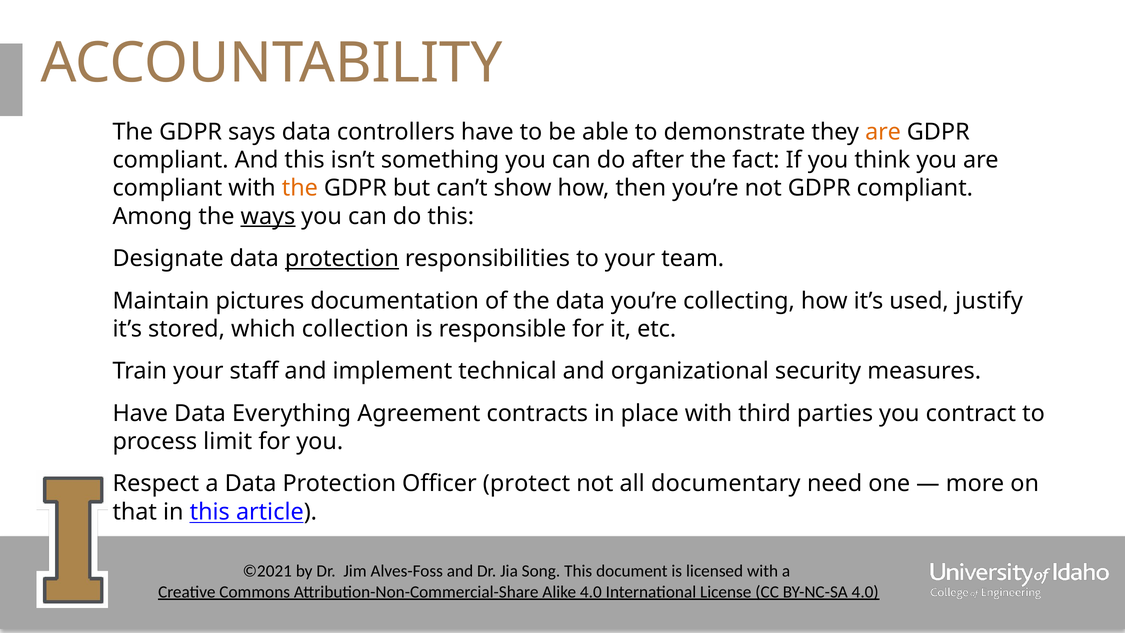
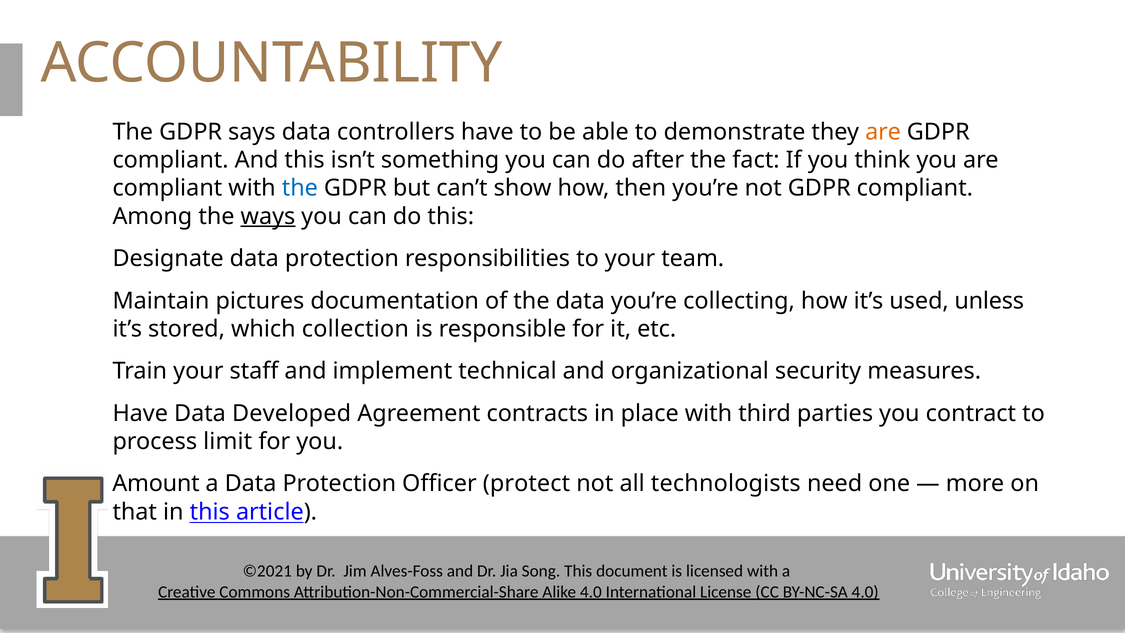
the at (300, 188) colour: orange -> blue
protection at (342, 259) underline: present -> none
justify: justify -> unless
Everything: Everything -> Developed
Respect: Respect -> Amount
documentary: documentary -> technologists
